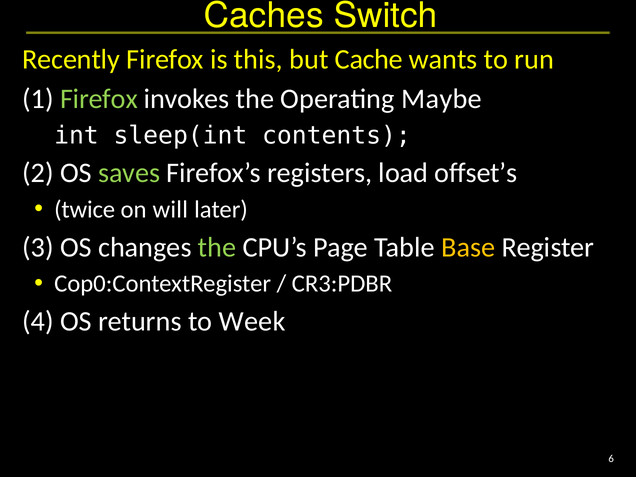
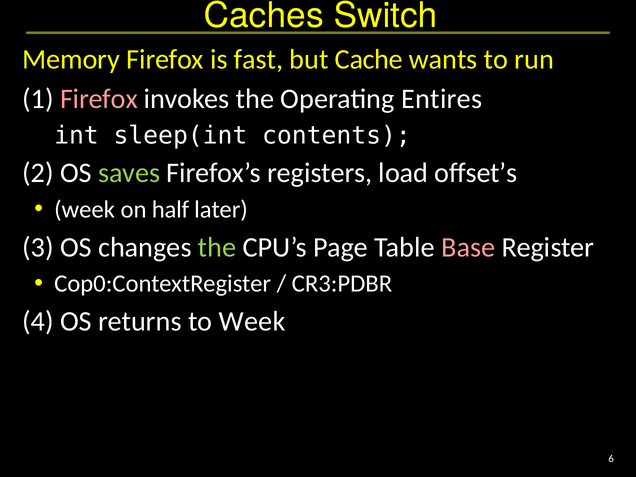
Recently: Recently -> Memory
this: this -> fast
Firefox at (99, 99) colour: light green -> pink
Maybe: Maybe -> Entires
twice at (85, 210): twice -> week
will: will -> half
Base colour: yellow -> pink
